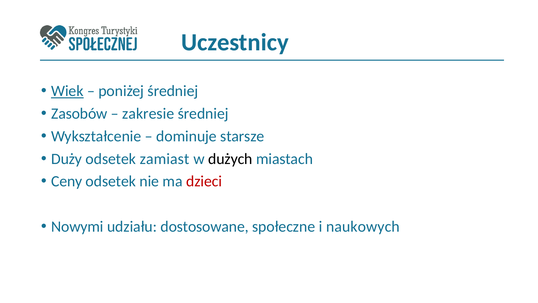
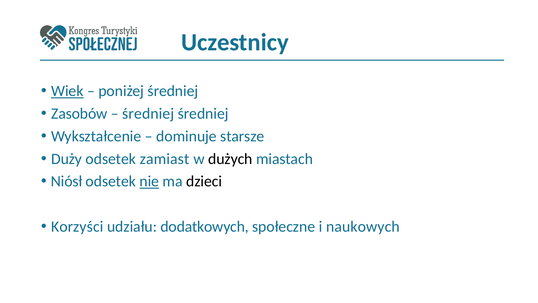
zakresie at (148, 114): zakresie -> średniej
Ceny: Ceny -> Niósł
nie underline: none -> present
dzieci colour: red -> black
Nowymi: Nowymi -> Korzyści
dostosowane: dostosowane -> dodatkowych
